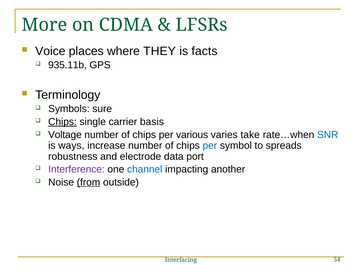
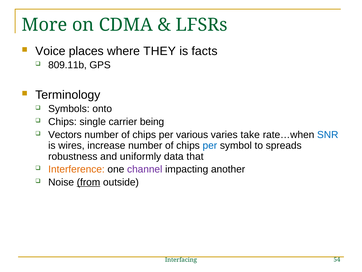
935.11b: 935.11b -> 809.11b
sure: sure -> onto
Chips at (62, 122) underline: present -> none
basis: basis -> being
Voltage: Voltage -> Vectors
ways: ways -> wires
electrode: electrode -> uniformly
port: port -> that
Interference colour: purple -> orange
channel colour: blue -> purple
